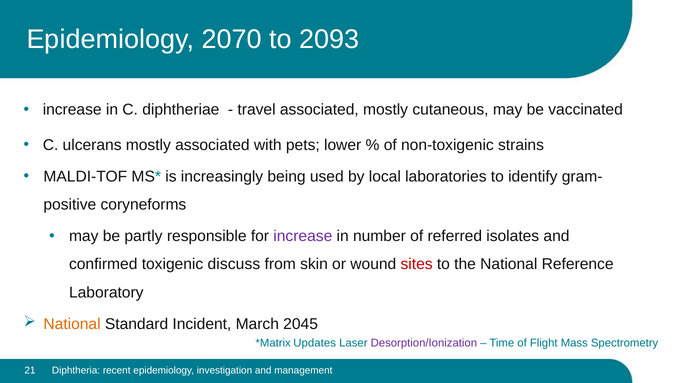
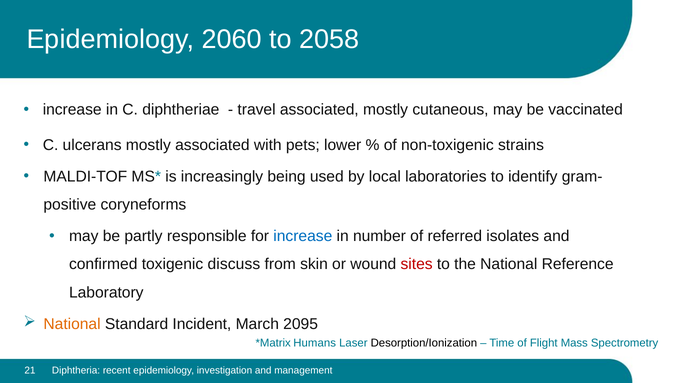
2070: 2070 -> 2060
2093: 2093 -> 2058
increase at (303, 237) colour: purple -> blue
2045: 2045 -> 2095
Updates: Updates -> Humans
Desorption/Ionization colour: purple -> black
